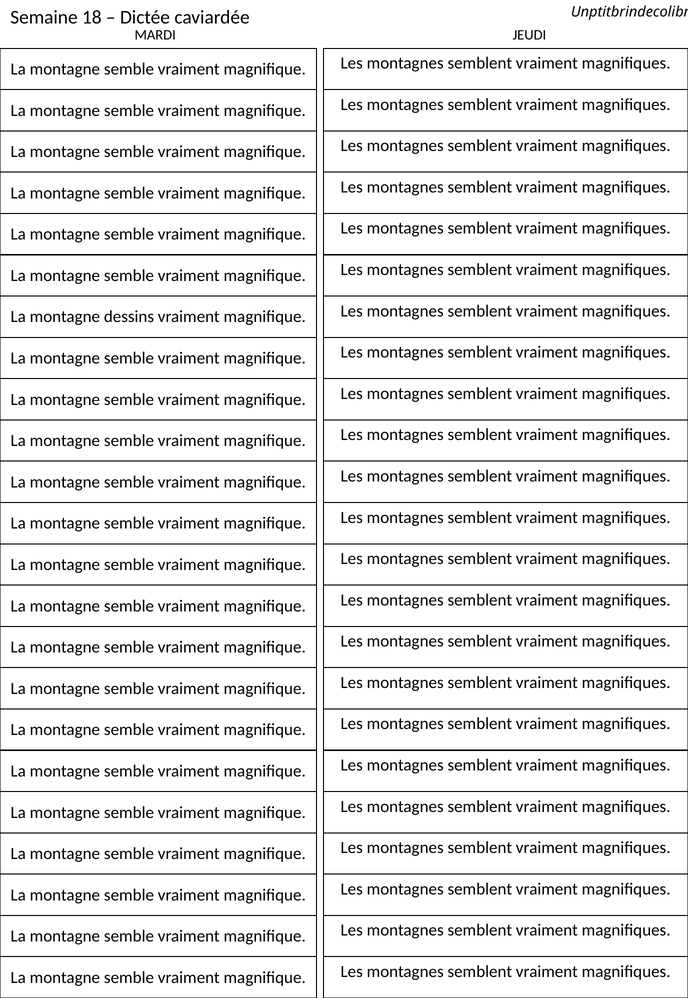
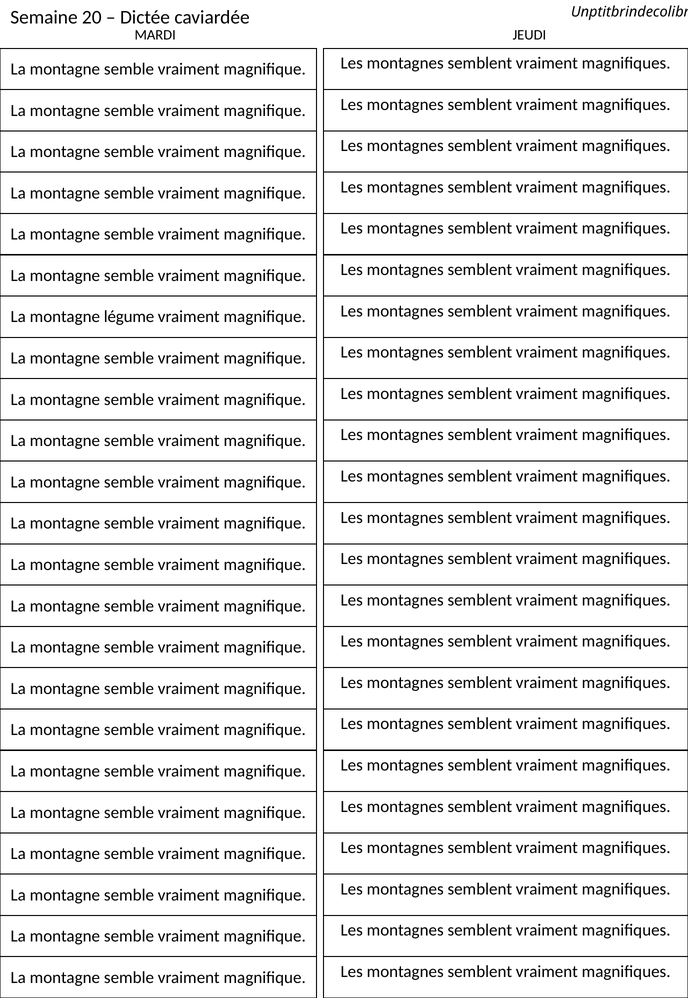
18: 18 -> 20
dessins: dessins -> légume
